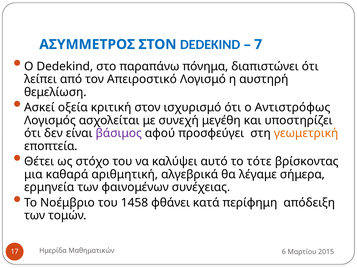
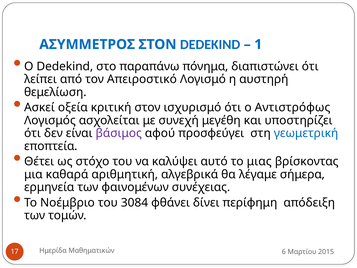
7: 7 -> 1
γεωμετρική colour: orange -> blue
τότε: τότε -> μιας
1458: 1458 -> 3084
κατά: κατά -> δίνει
